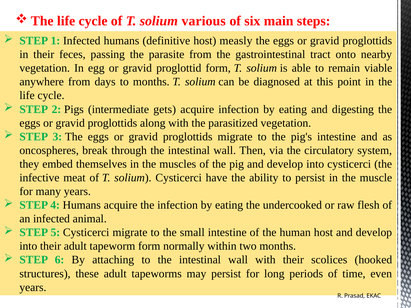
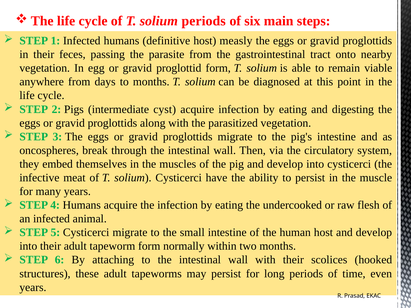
solium various: various -> periods
gets: gets -> cyst
